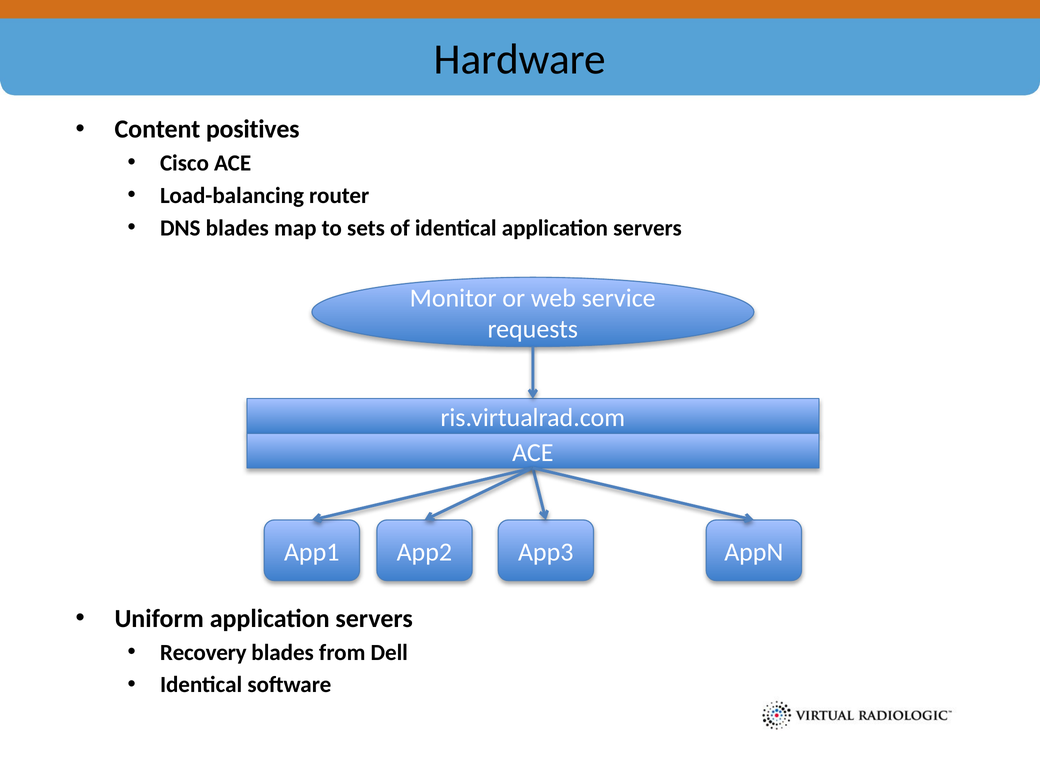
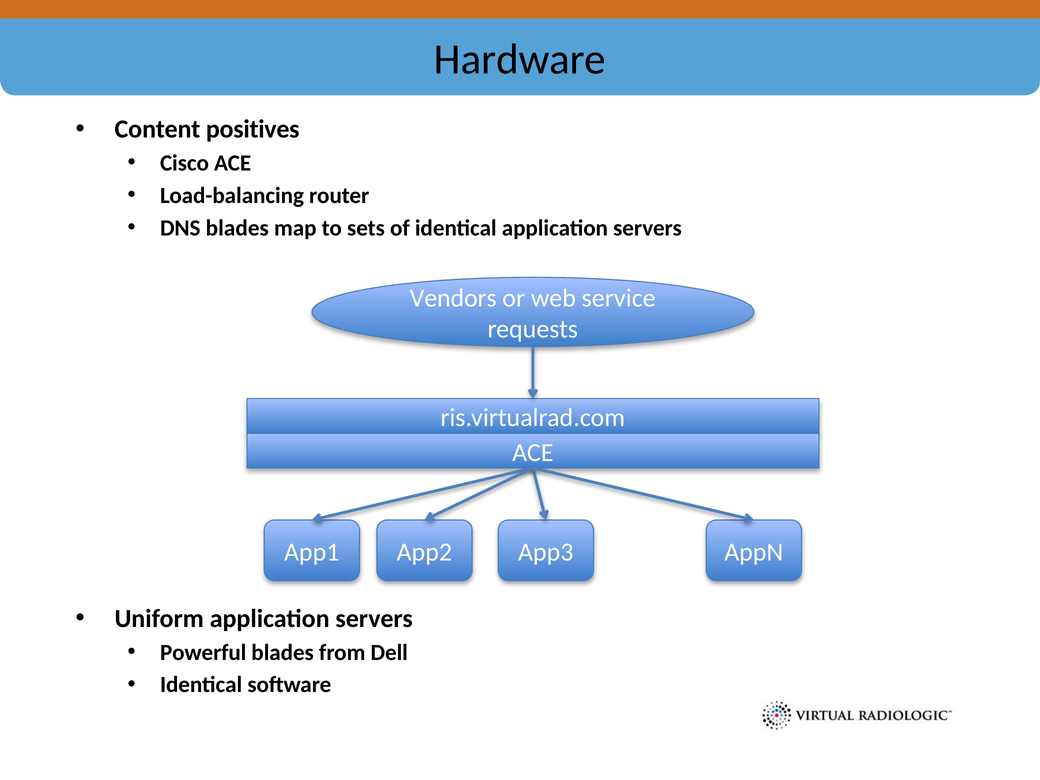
Monitor: Monitor -> Vendors
Recovery: Recovery -> Powerful
